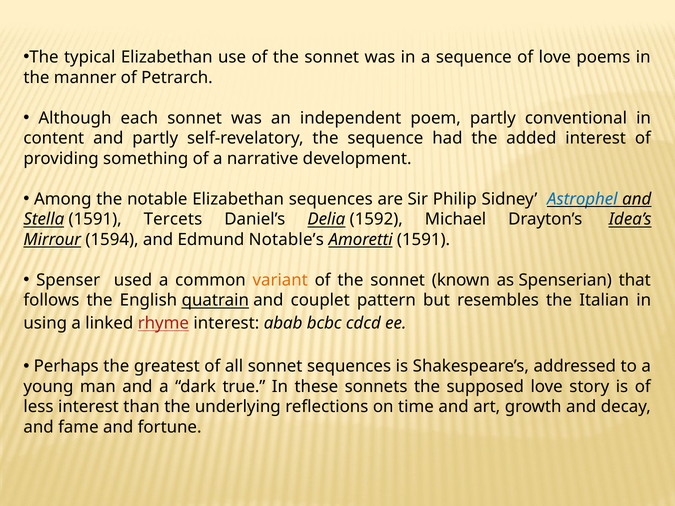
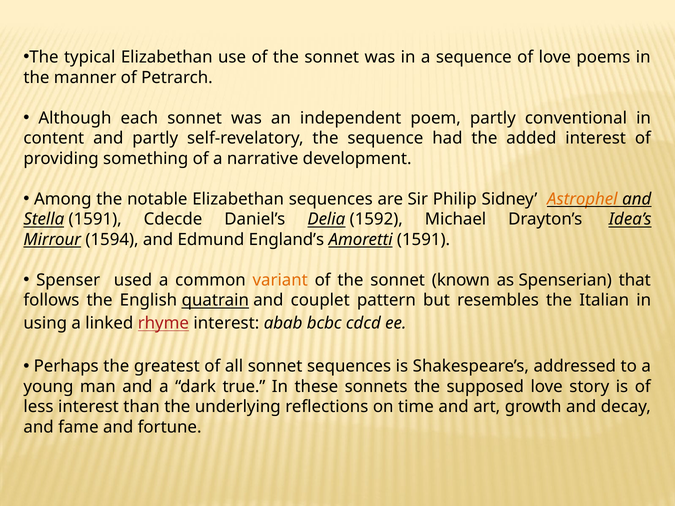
Astrophel colour: blue -> orange
Tercets: Tercets -> Cdecde
Notable’s: Notable’s -> England’s
